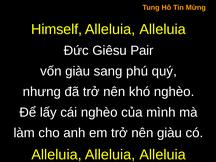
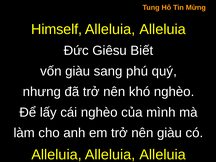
Pair: Pair -> Biết
